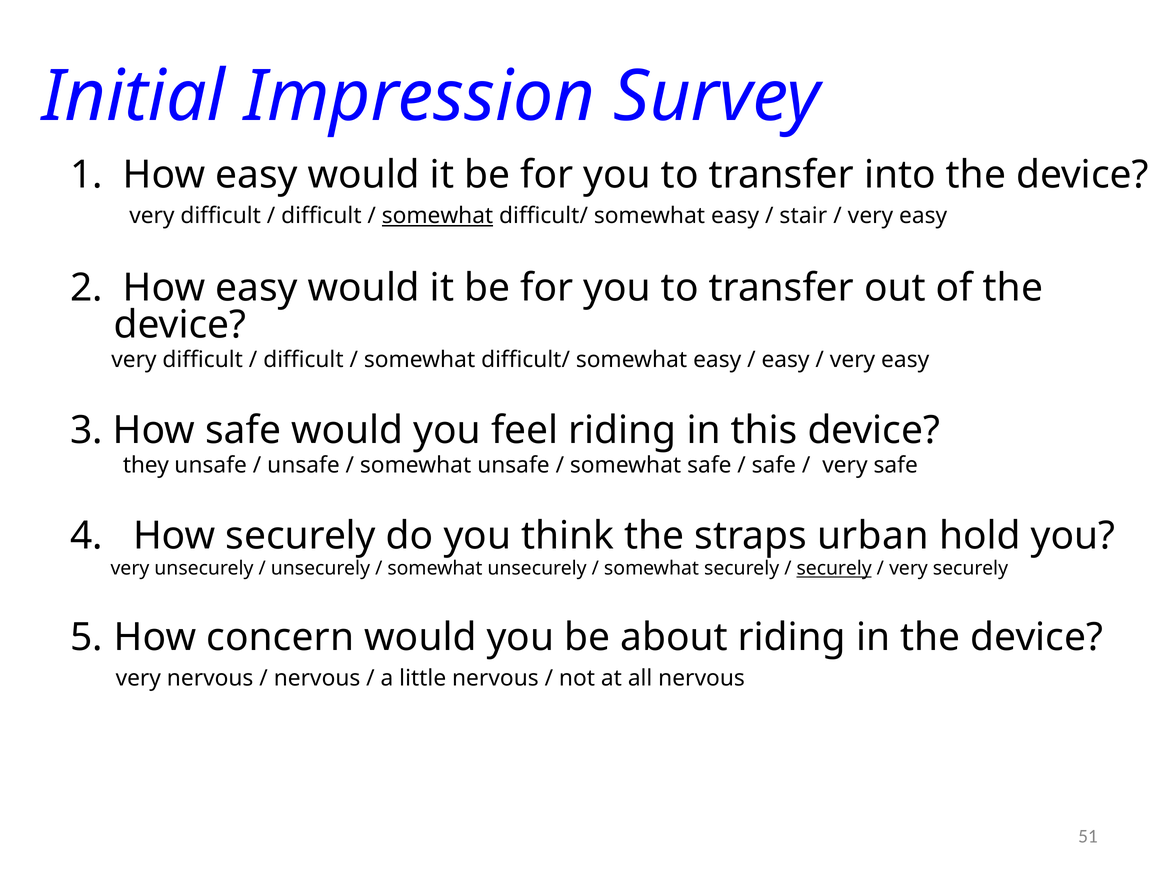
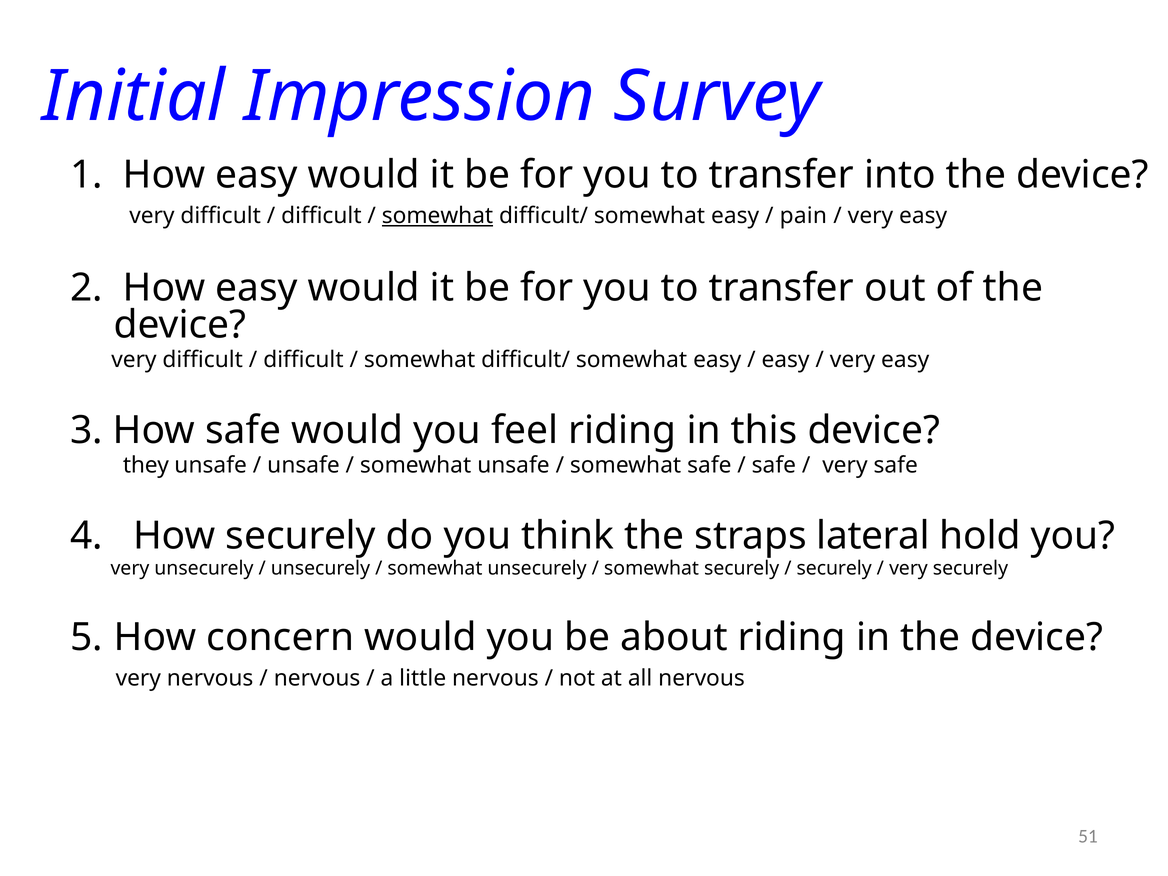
stair: stair -> pain
urban: urban -> lateral
securely at (834, 569) underline: present -> none
